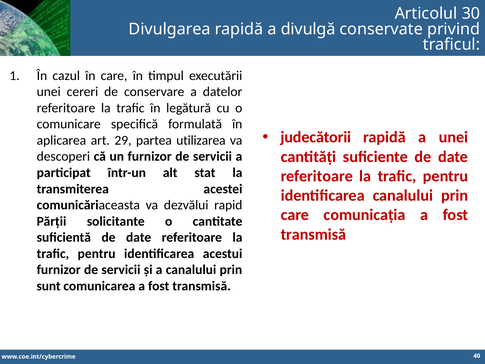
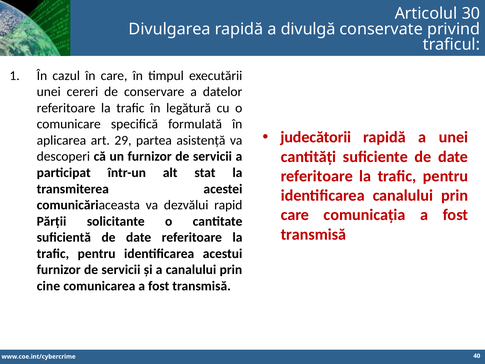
utilizarea: utilizarea -> asistență
sunt: sunt -> cine
